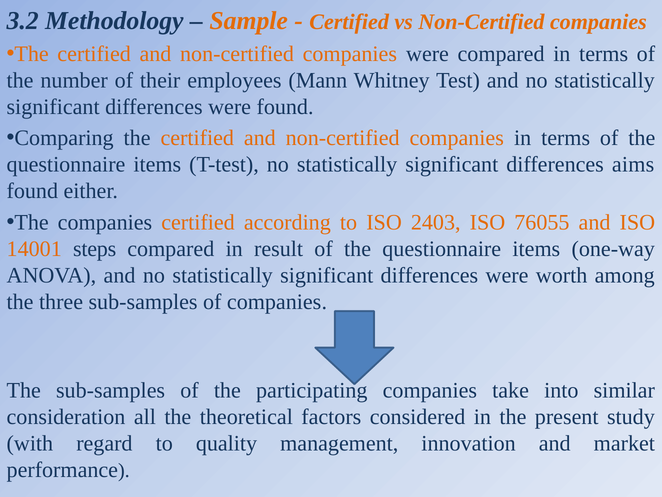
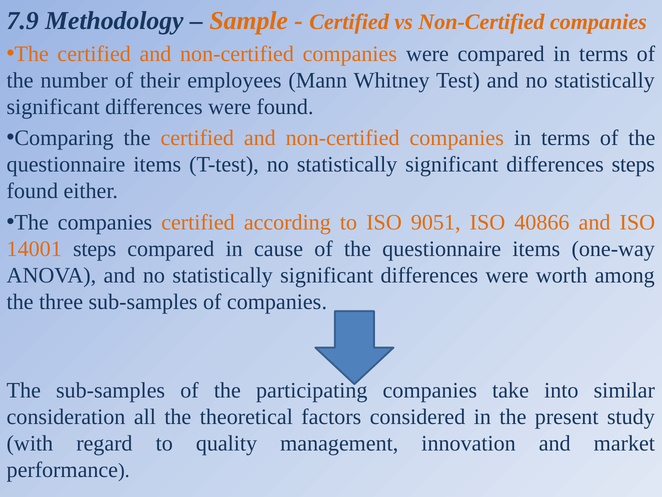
3.2: 3.2 -> 7.9
differences aims: aims -> steps
2403: 2403 -> 9051
76055: 76055 -> 40866
result: result -> cause
